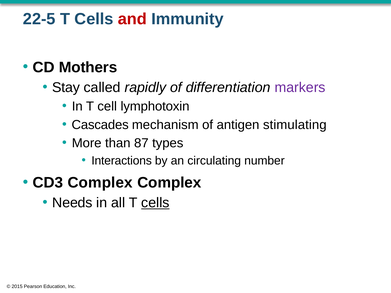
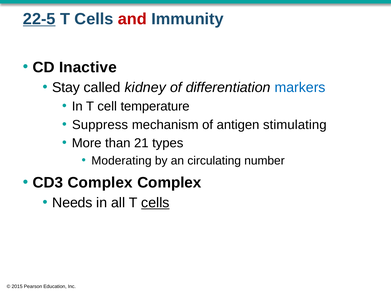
22-5 underline: none -> present
Mothers: Mothers -> Inactive
rapidly: rapidly -> kidney
markers colour: purple -> blue
lymphotoxin: lymphotoxin -> temperature
Cascades: Cascades -> Suppress
87: 87 -> 21
Interactions: Interactions -> Moderating
